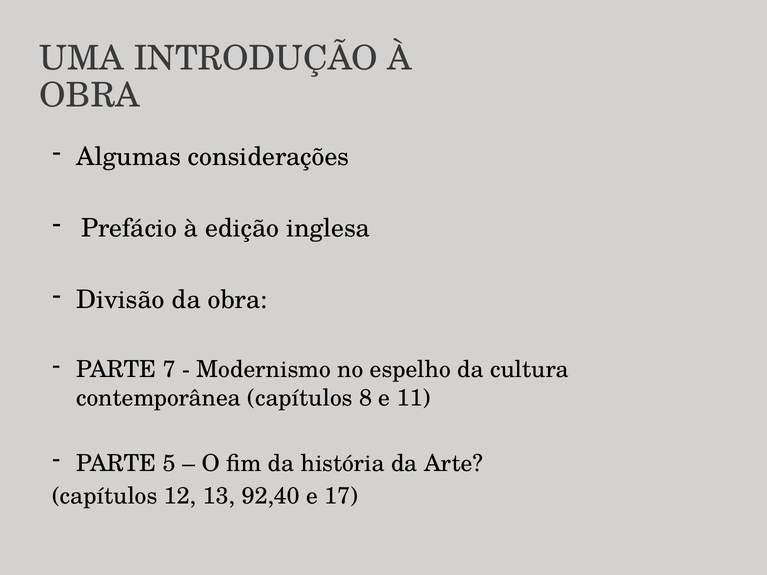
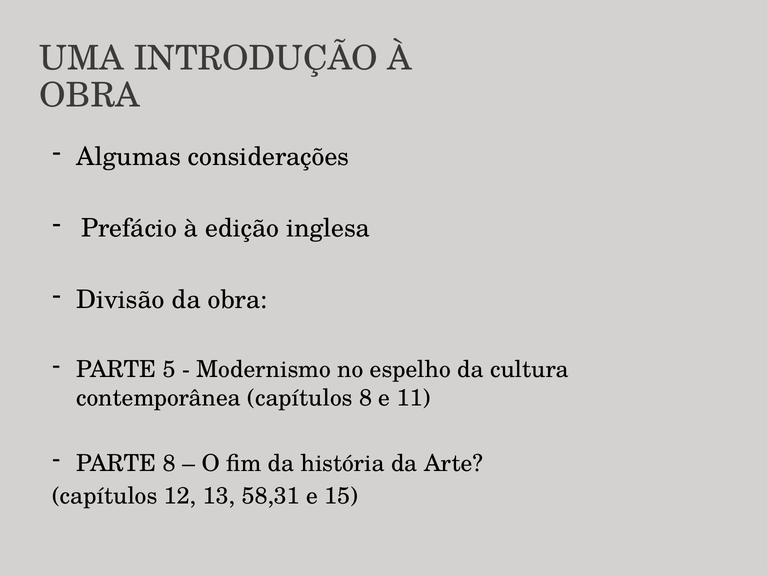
7: 7 -> 5
PARTE 5: 5 -> 8
92,40: 92,40 -> 58,31
17: 17 -> 15
